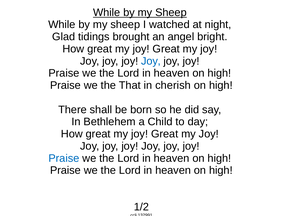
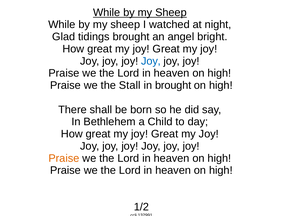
That: That -> Stall
in cherish: cherish -> brought
Praise at (64, 158) colour: blue -> orange
